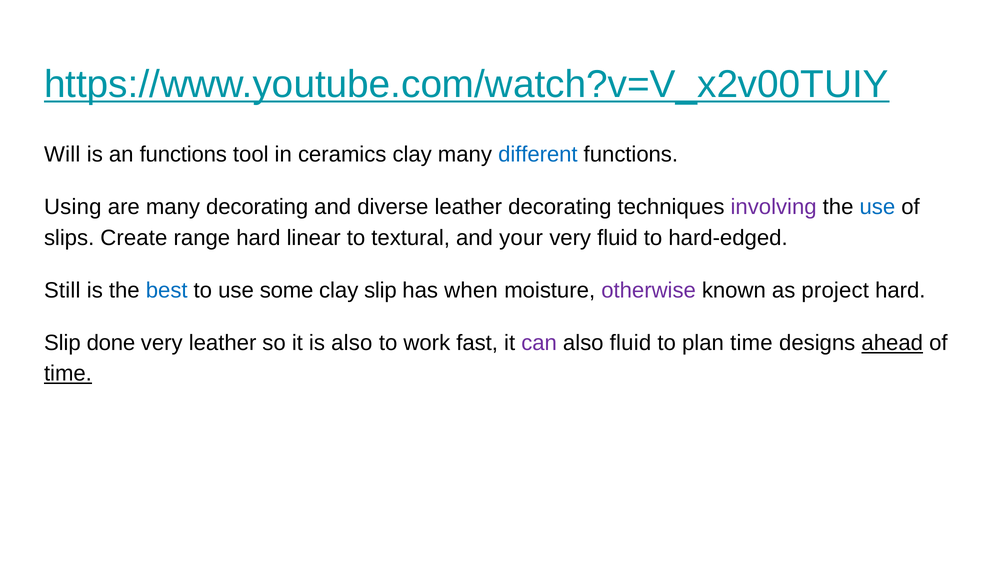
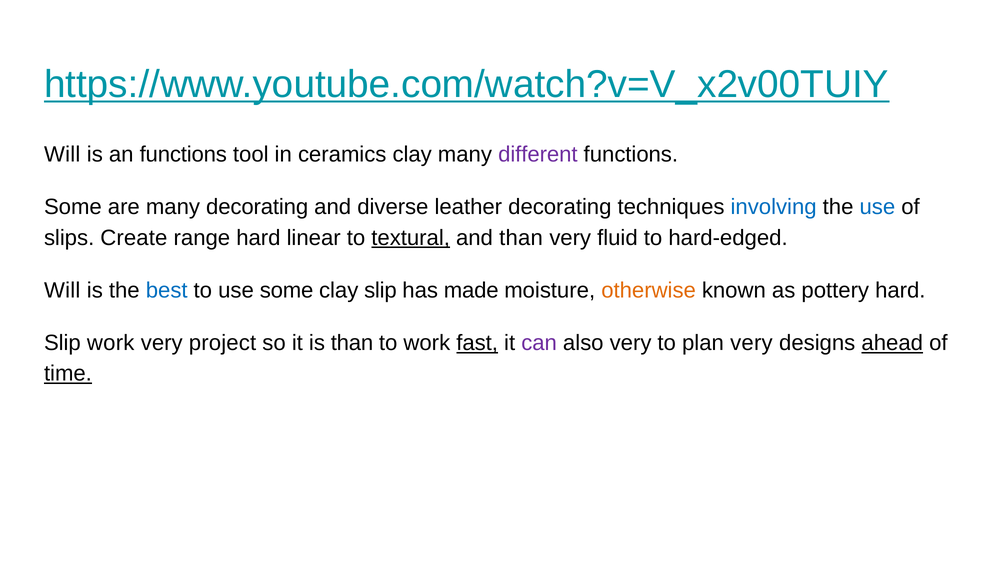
different colour: blue -> purple
Using at (73, 207): Using -> Some
involving colour: purple -> blue
textural underline: none -> present
and your: your -> than
Still at (62, 291): Still -> Will
when: when -> made
otherwise colour: purple -> orange
project: project -> pottery
Slip done: done -> work
very leather: leather -> project
is also: also -> than
fast underline: none -> present
also fluid: fluid -> very
plan time: time -> very
